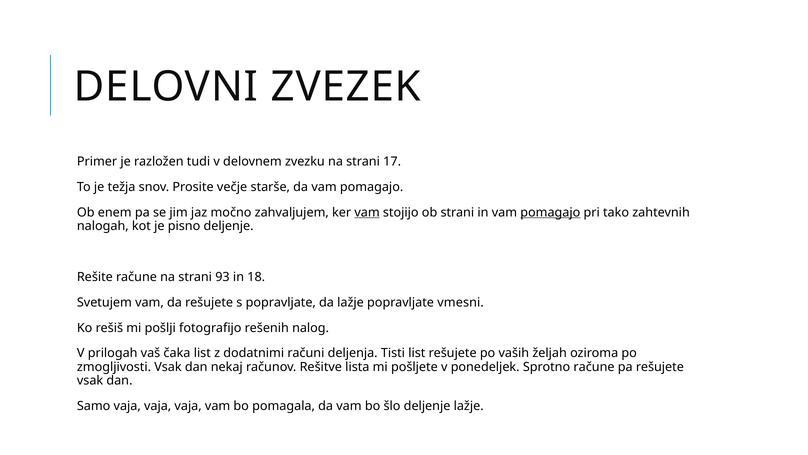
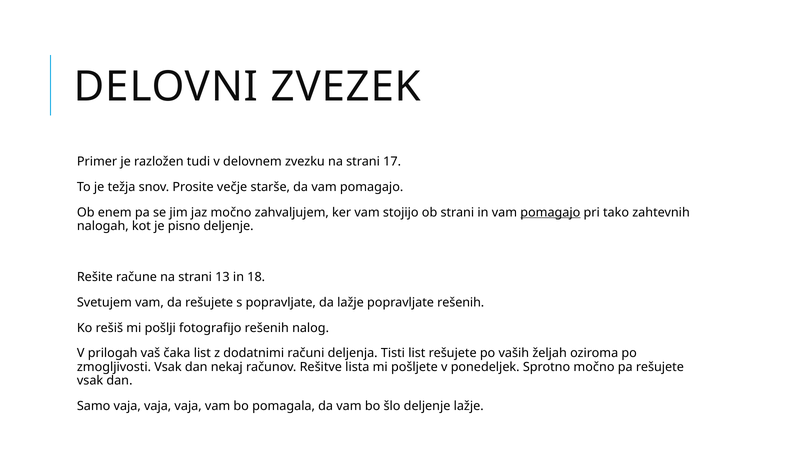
vam at (367, 212) underline: present -> none
93: 93 -> 13
popravljate vmesni: vmesni -> rešenih
Sprotno račune: račune -> močno
